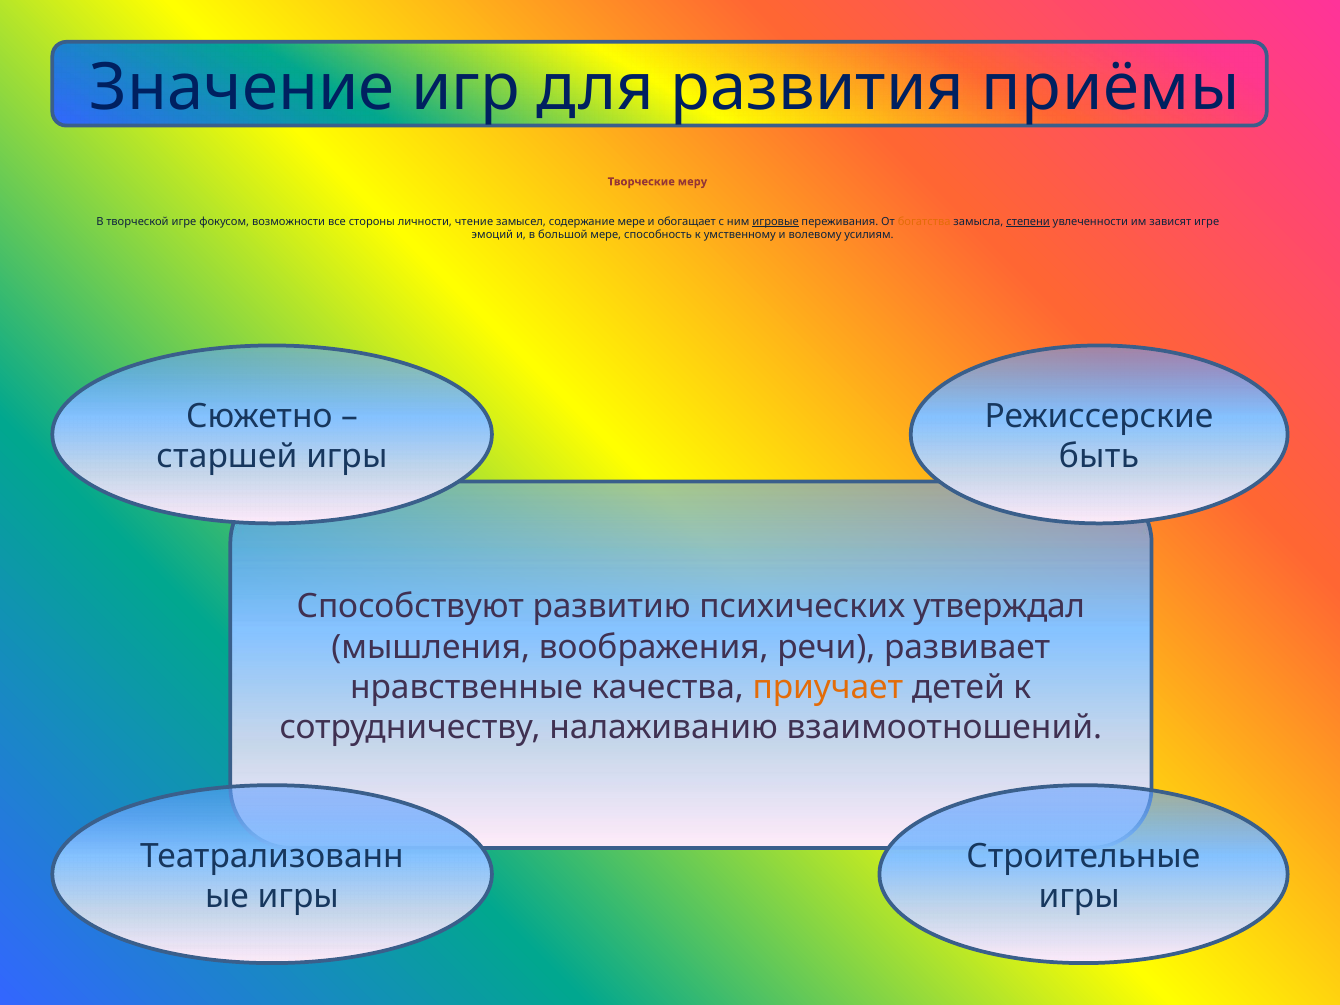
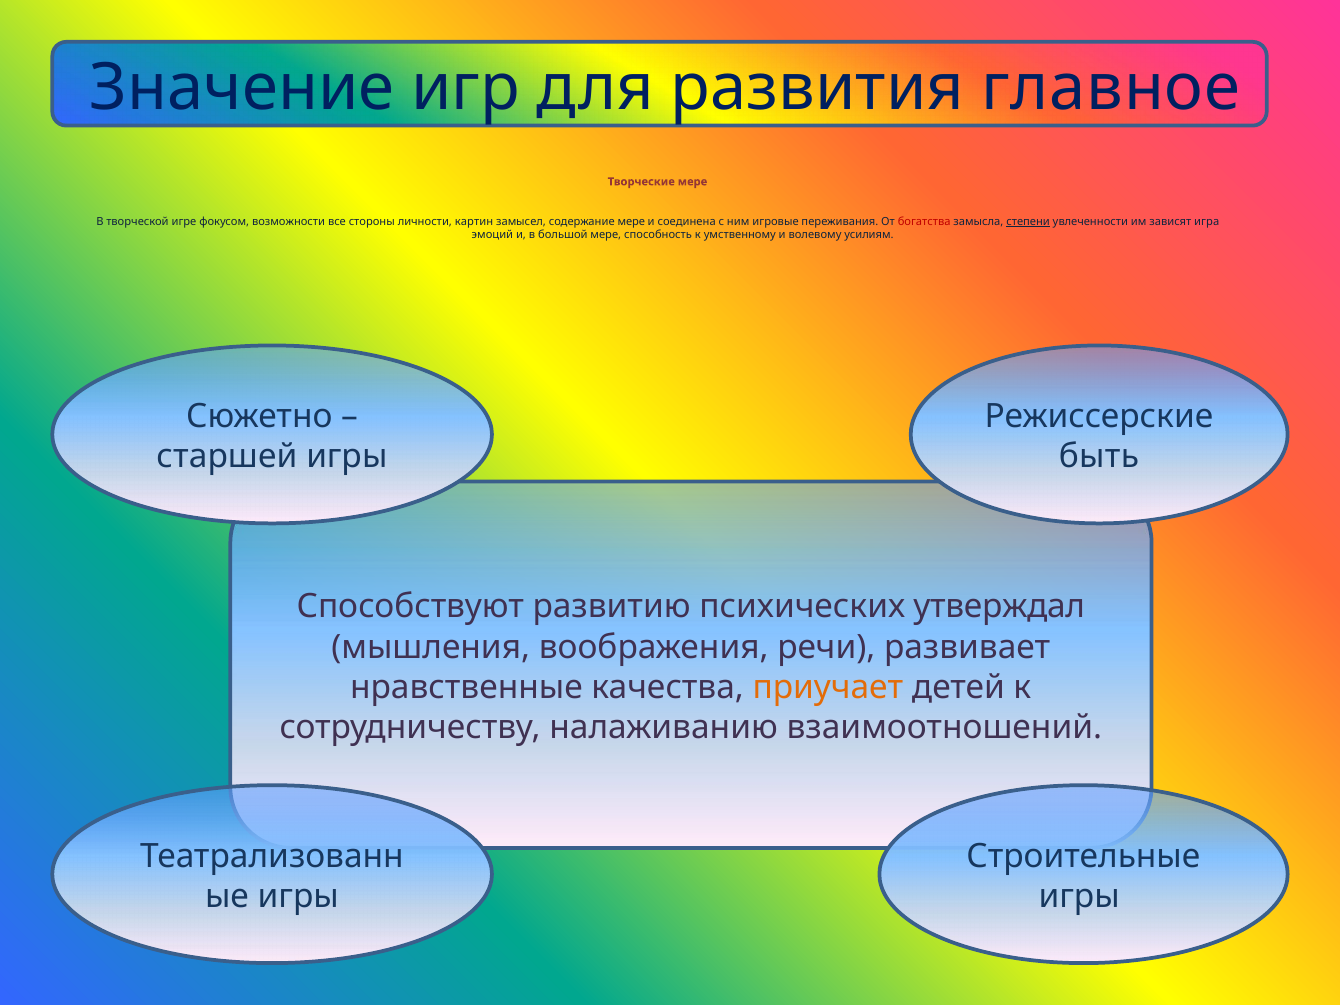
приёмы: приёмы -> главное
Творческие меру: меру -> мере
чтение: чтение -> картин
обогащает: обогащает -> соединена
игровые underline: present -> none
богатства colour: orange -> red
зависят игре: игре -> игра
